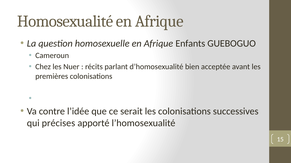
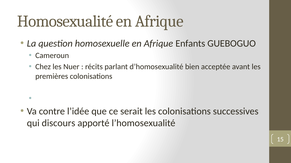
précises: précises -> discours
